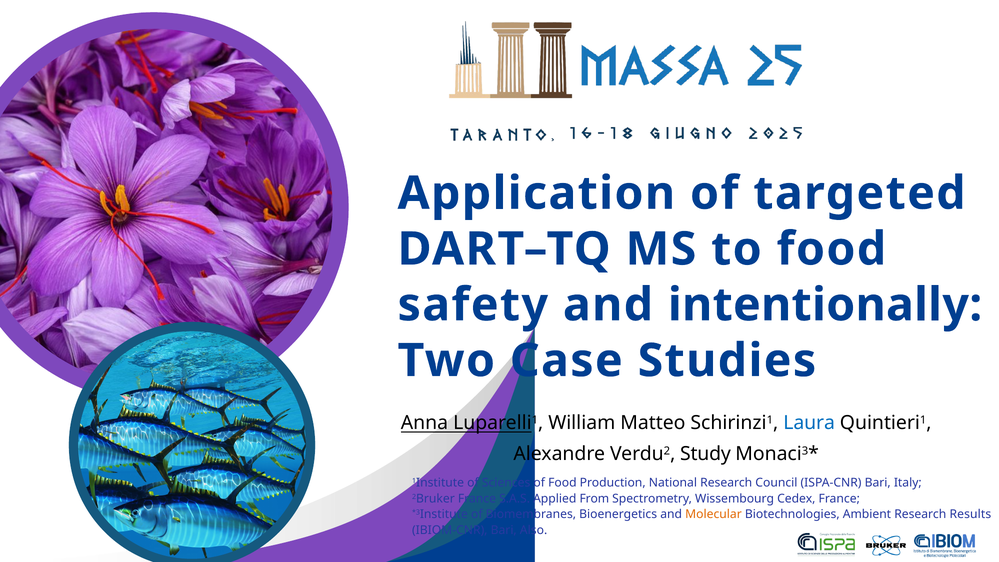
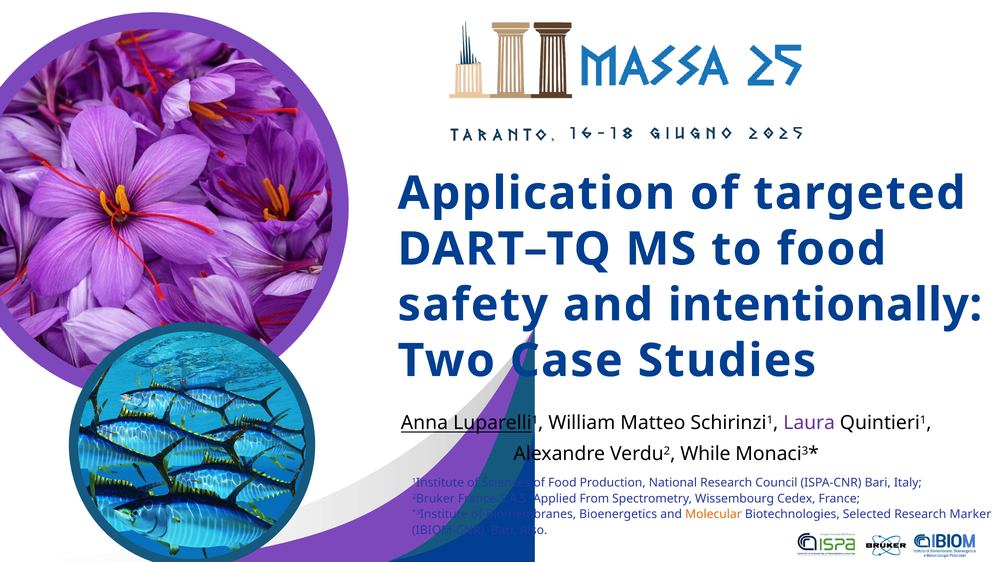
Laura colour: blue -> purple
Study: Study -> While
Ambient: Ambient -> Selected
Results: Results -> Marker
